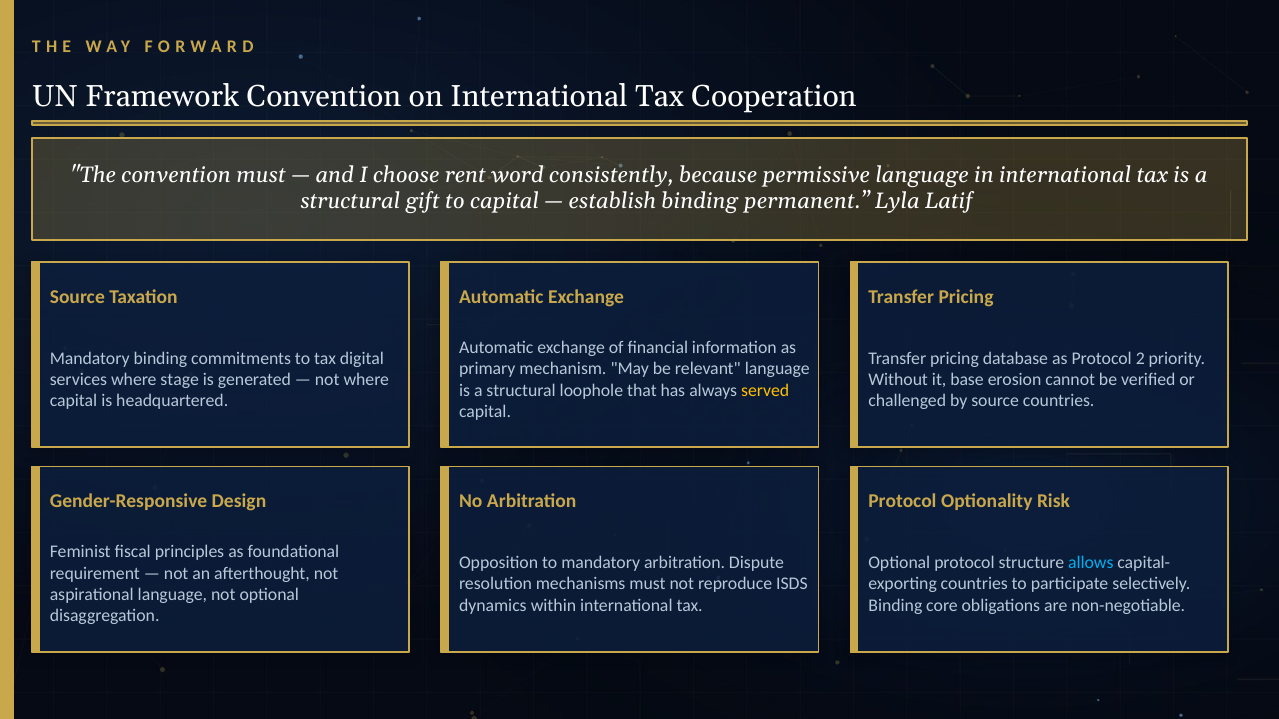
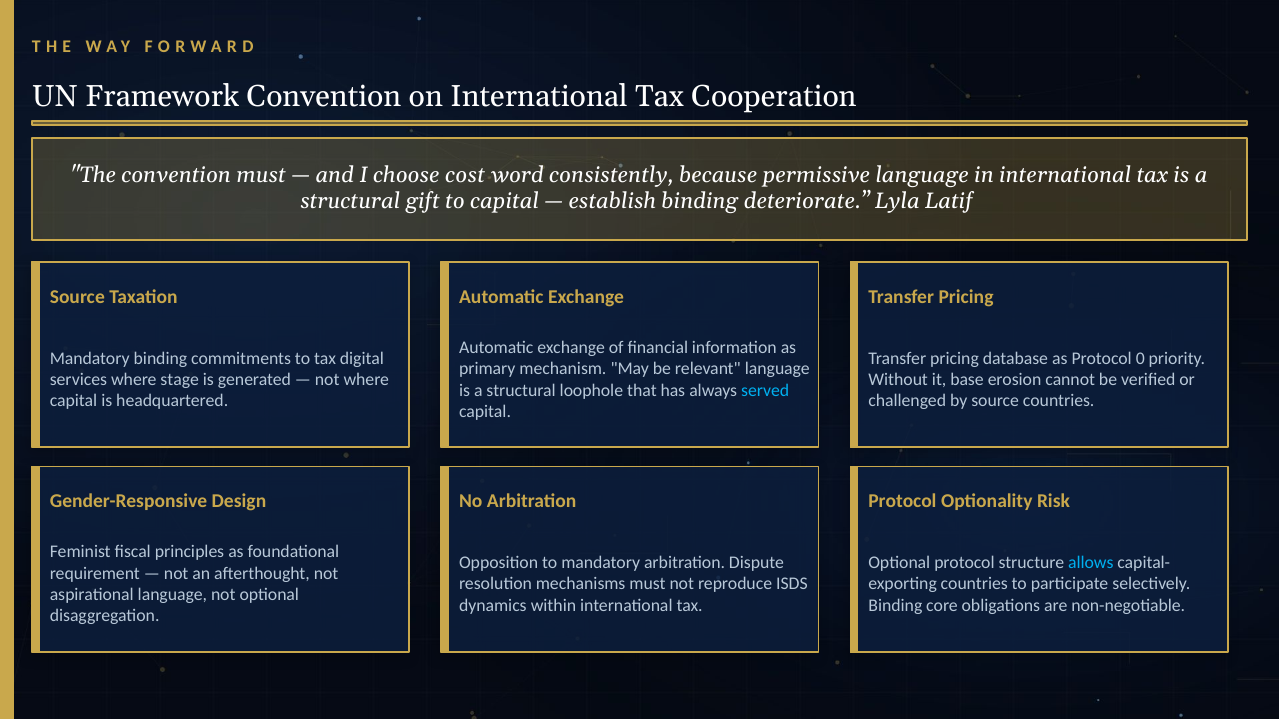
rent: rent -> cost
permanent: permanent -> deteriorate
2: 2 -> 0
served colour: yellow -> light blue
